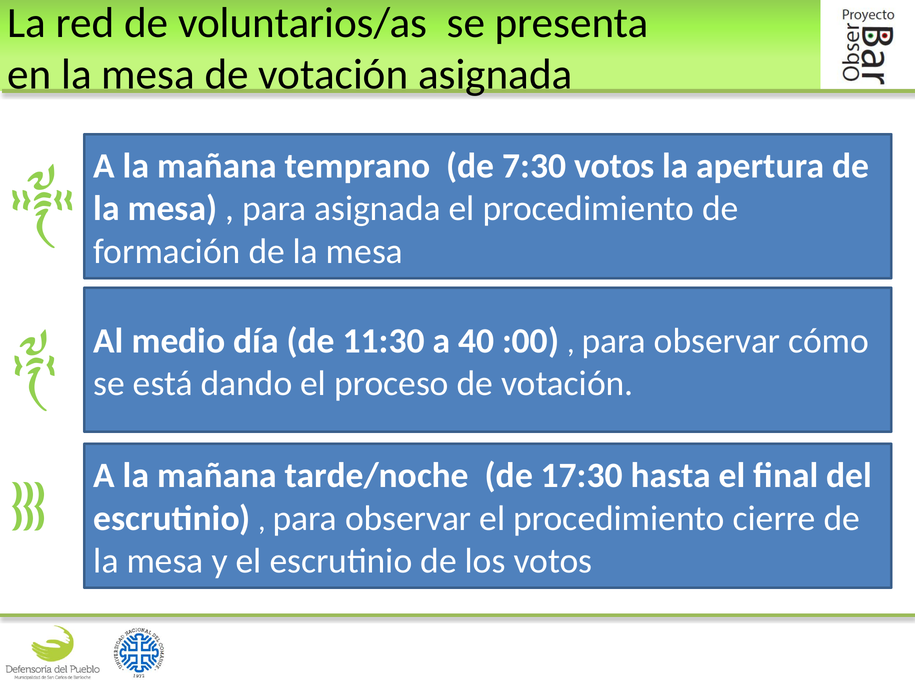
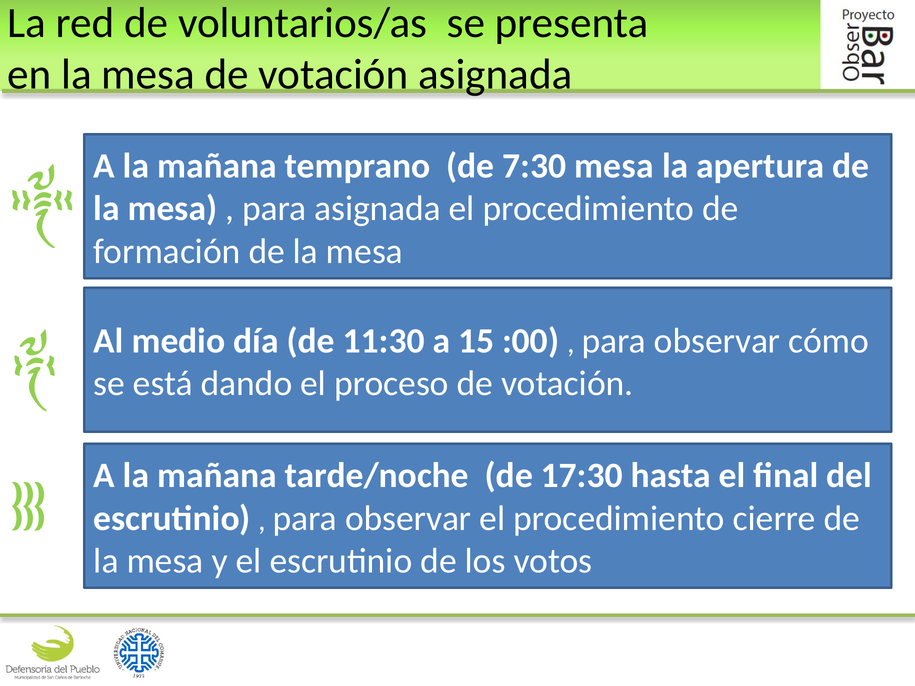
7:30 votos: votos -> mesa
40: 40 -> 15
